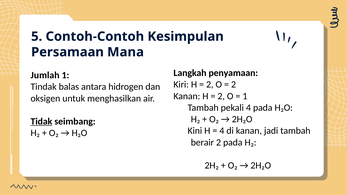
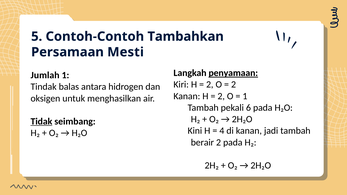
Kesimpulan: Kesimpulan -> Tambahkan
Mana: Mana -> Mesti
penyamaan underline: none -> present
pekali 4: 4 -> 6
